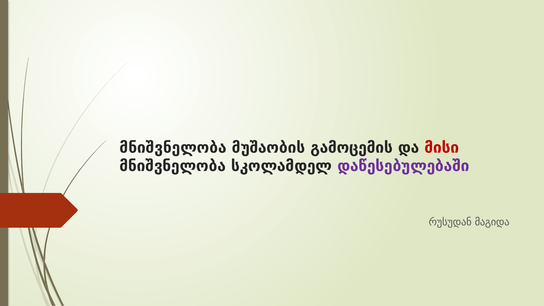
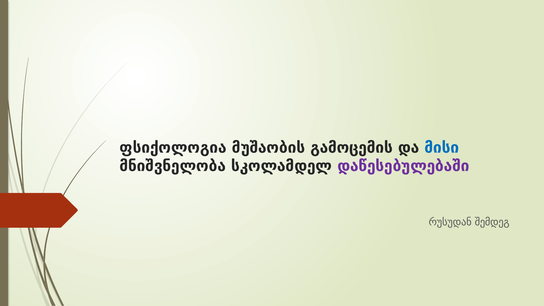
მნიშვნელობა at (173, 148): მნიშვნელობა -> ფსიქოლოგია
მისი colour: red -> blue
მაგიდა: მაგიდა -> შემდეგ
